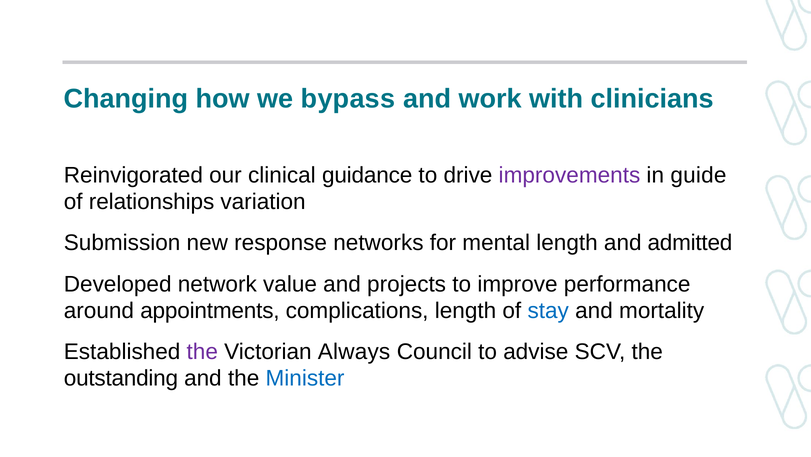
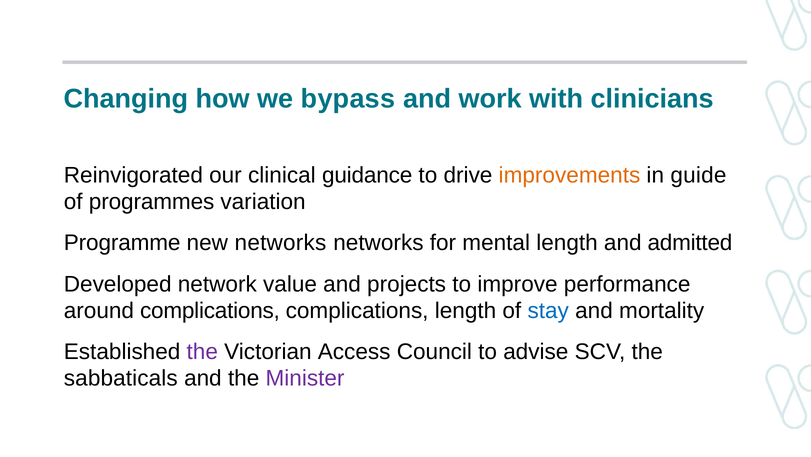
improvements colour: purple -> orange
relationships: relationships -> programmes
Submission: Submission -> Programme
new response: response -> networks
around appointments: appointments -> complications
Always: Always -> Access
outstanding: outstanding -> sabbaticals
Minister colour: blue -> purple
